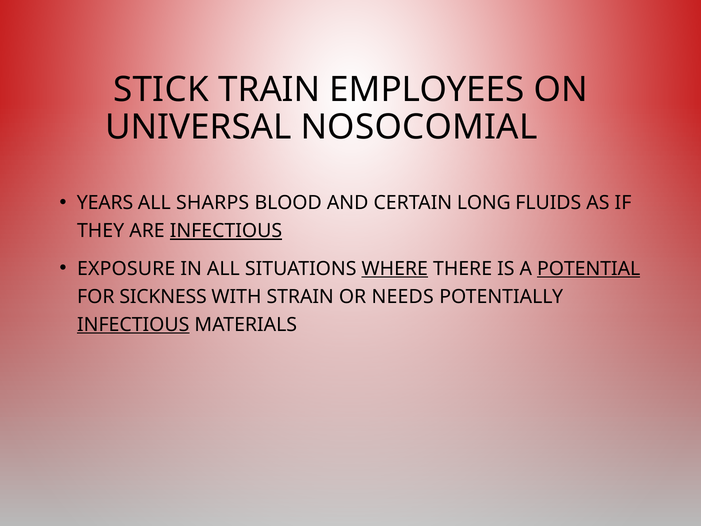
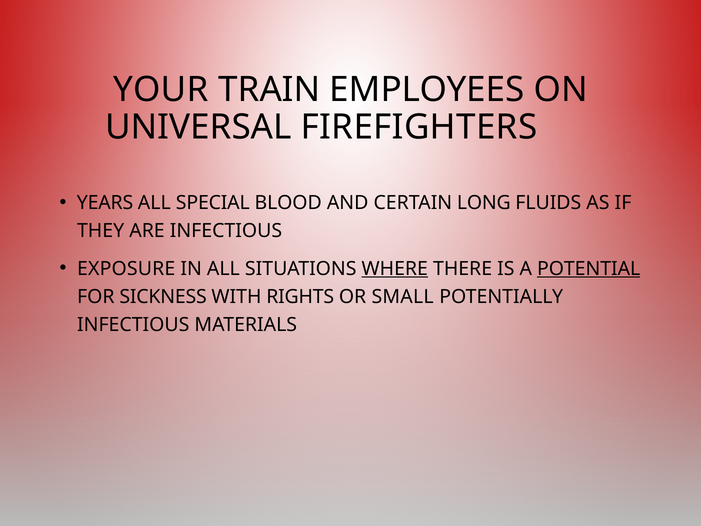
STICK: STICK -> YOUR
NOSOCOMIAL: NOSOCOMIAL -> FIREFIGHTERS
SHARPS: SHARPS -> SPECIAL
INFECTIOUS at (226, 231) underline: present -> none
STRAIN: STRAIN -> RIGHTS
NEEDS: NEEDS -> SMALL
INFECTIOUS at (133, 325) underline: present -> none
